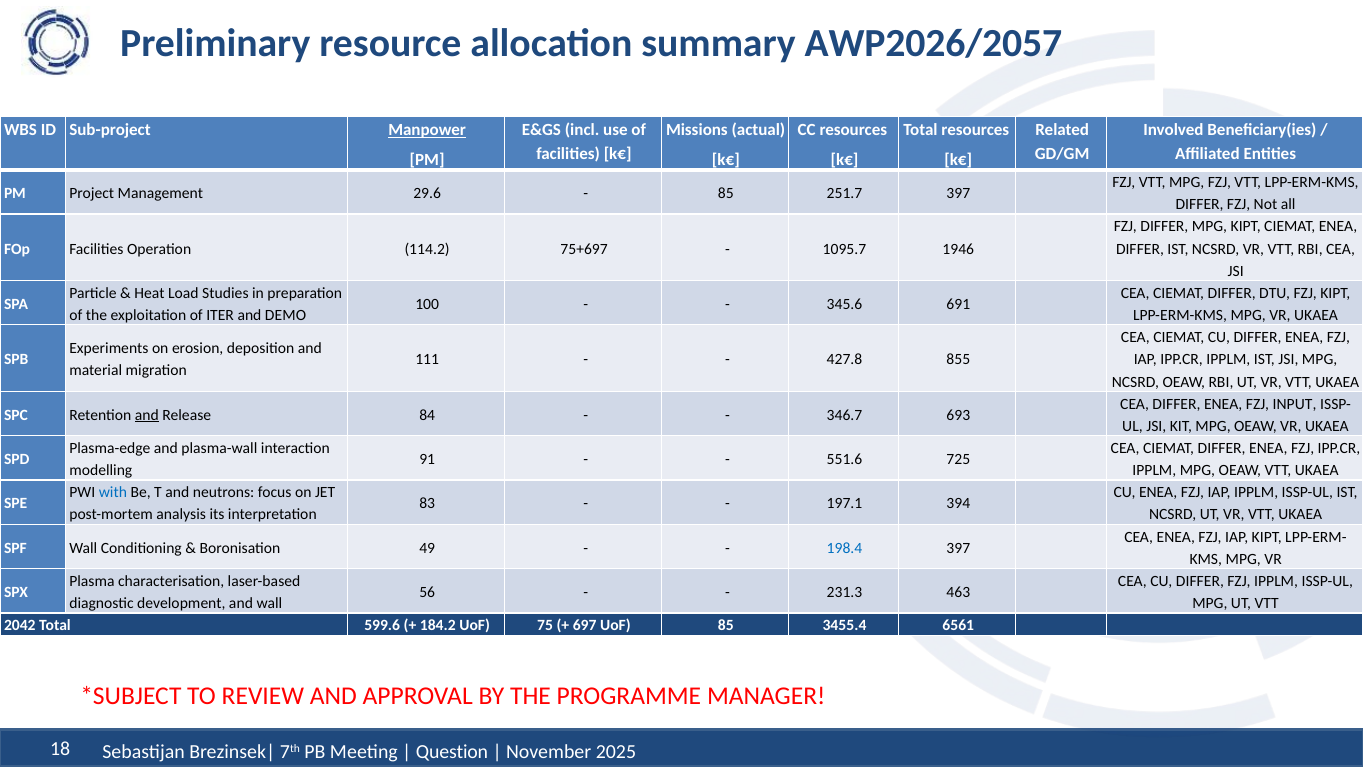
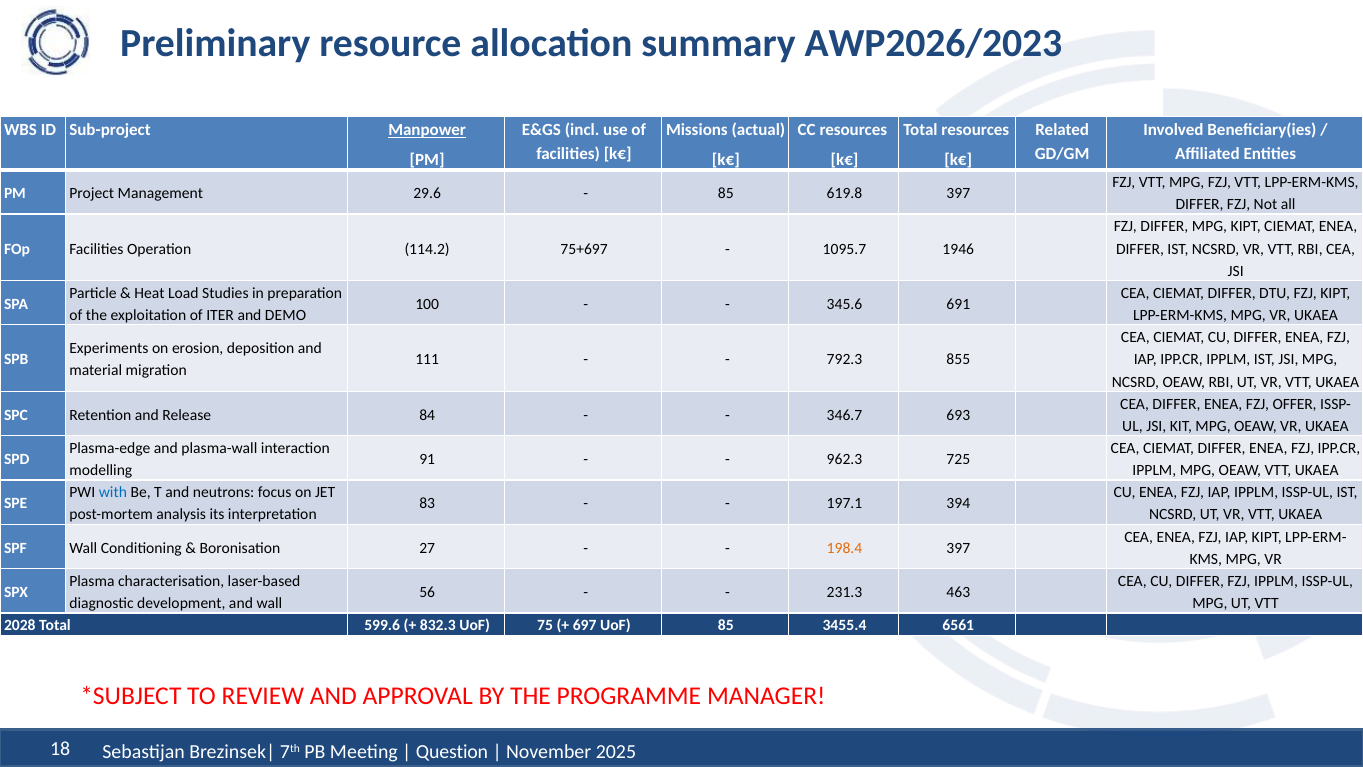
AWP2026/2057: AWP2026/2057 -> AWP2026/2023
251.7: 251.7 -> 619.8
427.8: 427.8 -> 792.3
INPUT: INPUT -> OFFER
and at (147, 415) underline: present -> none
551.6: 551.6 -> 962.3
49: 49 -> 27
198.4 colour: blue -> orange
2042: 2042 -> 2028
184.2: 184.2 -> 832.3
